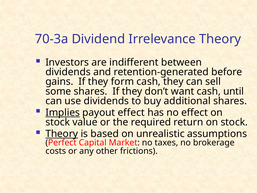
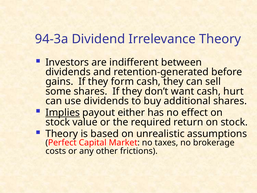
70-3a: 70-3a -> 94-3a
until: until -> hurt
payout effect: effect -> either
Theory at (62, 134) underline: present -> none
